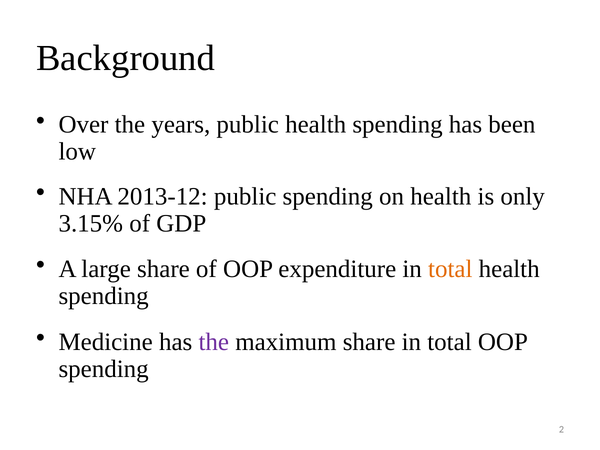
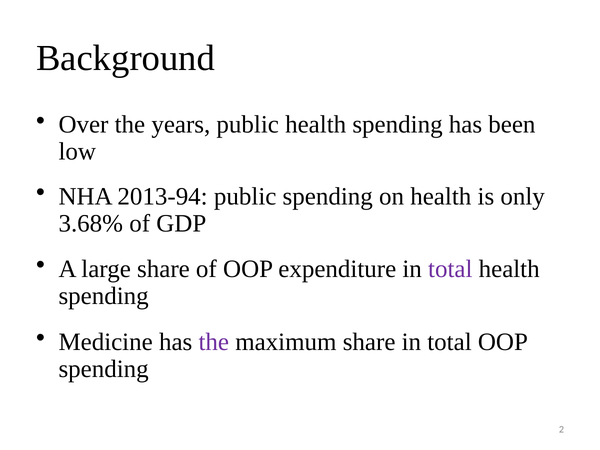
2013-12: 2013-12 -> 2013-94
3.15%: 3.15% -> 3.68%
total at (450, 269) colour: orange -> purple
